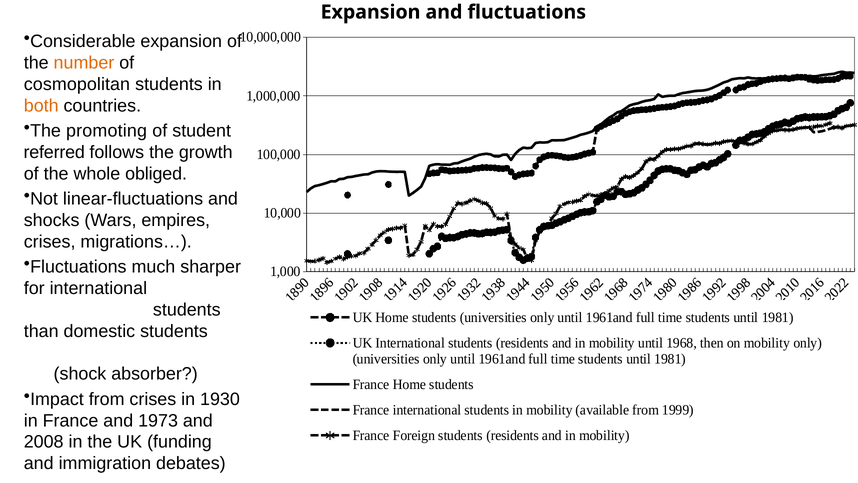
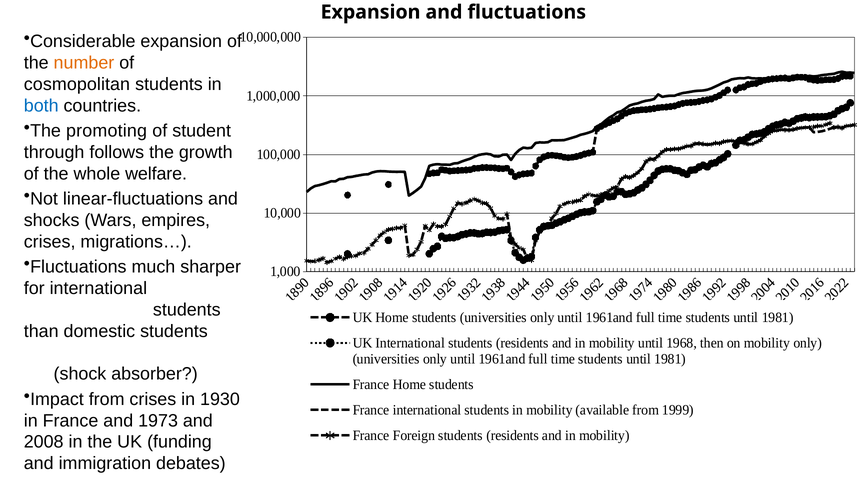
both colour: orange -> blue
referred: referred -> through
obliged: obliged -> welfare
